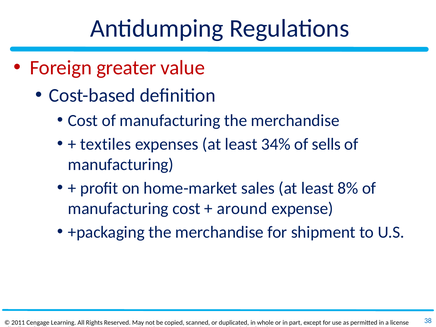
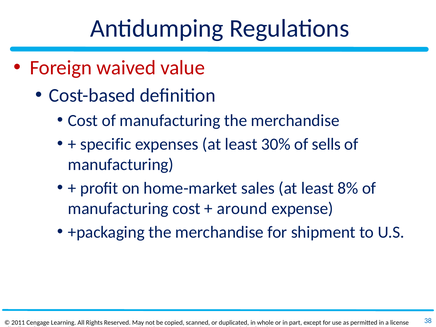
greater: greater -> waived
textiles: textiles -> specific
34%: 34% -> 30%
